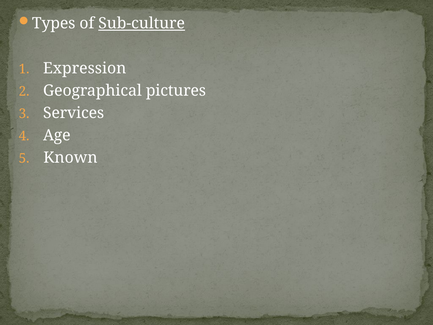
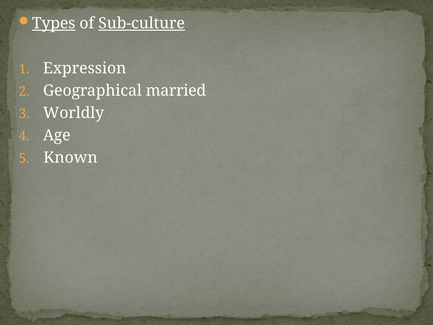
Types underline: none -> present
pictures: pictures -> married
Services: Services -> Worldly
